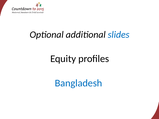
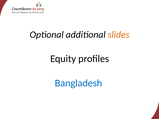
slides colour: blue -> orange
